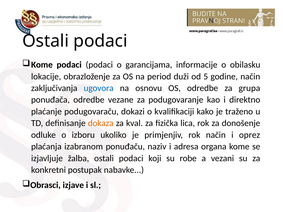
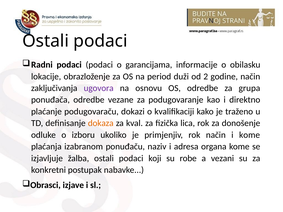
Kome at (42, 65): Kome -> Radni
5: 5 -> 2
ugovora colour: blue -> purple
i oprez: oprez -> kome
